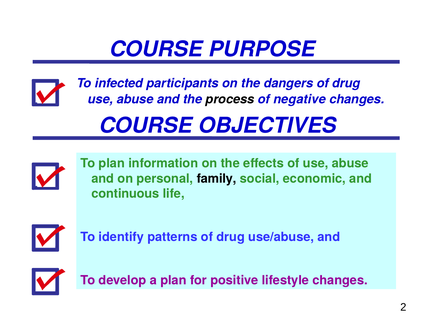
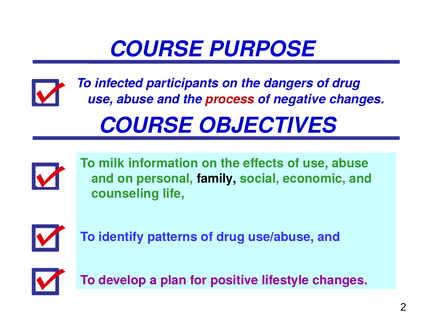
process colour: black -> red
To plan: plan -> milk
continuous: continuous -> counseling
